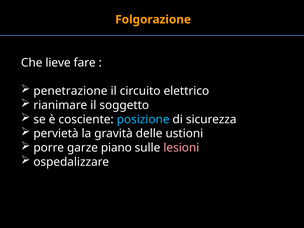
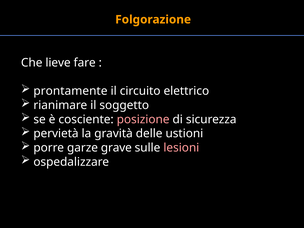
penetrazione: penetrazione -> prontamente
posizione colour: light blue -> pink
piano: piano -> grave
